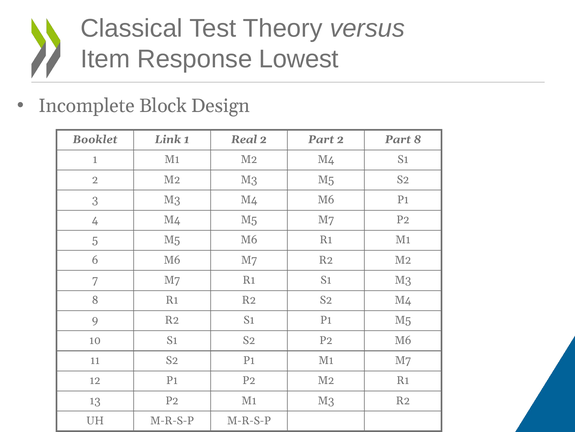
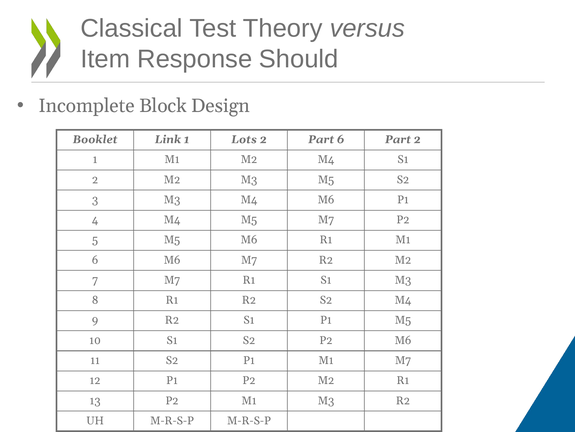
Lowest: Lowest -> Should
Real: Real -> Lots
Part 2: 2 -> 6
Part 8: 8 -> 2
